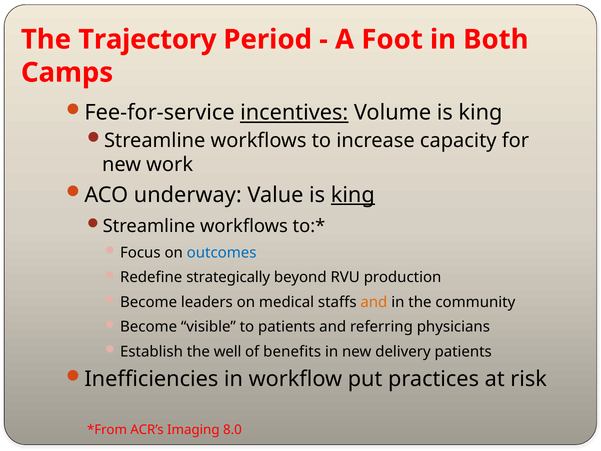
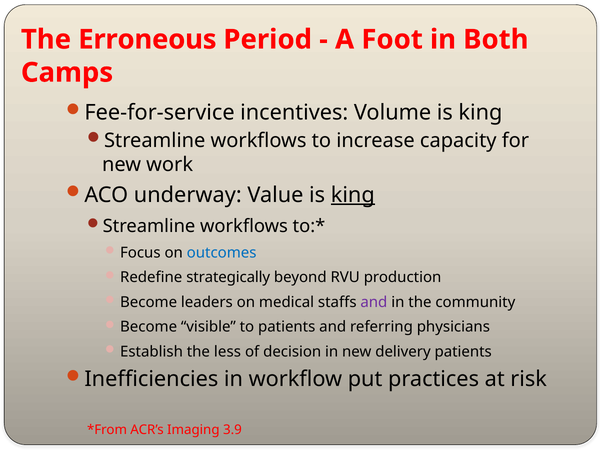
Trajectory: Trajectory -> Erroneous
incentives underline: present -> none
and at (374, 302) colour: orange -> purple
well: well -> less
benefits: benefits -> decision
8.0: 8.0 -> 3.9
